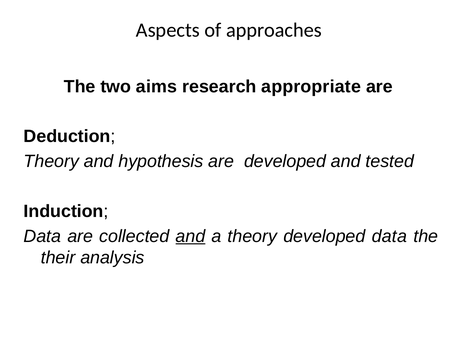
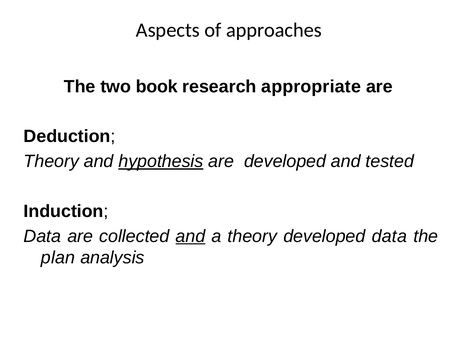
aims: aims -> book
hypothesis underline: none -> present
their: their -> plan
